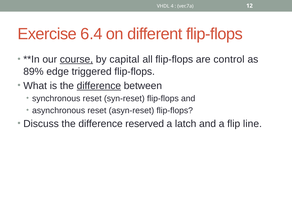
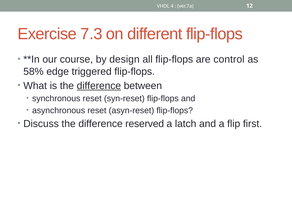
6.4: 6.4 -> 7.3
course underline: present -> none
capital: capital -> design
89%: 89% -> 58%
line: line -> first
